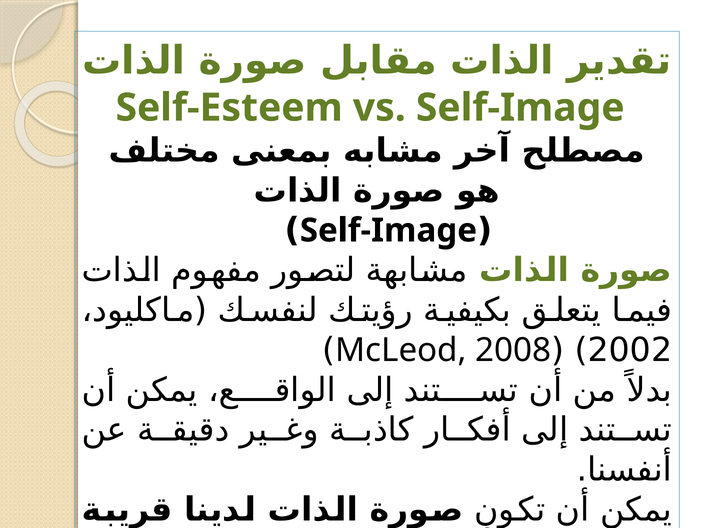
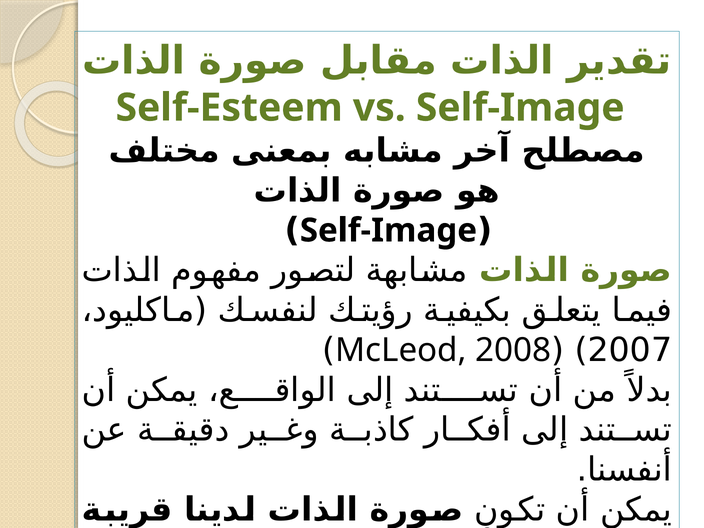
2002: 2002 -> 2007
